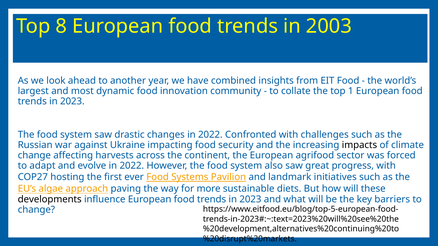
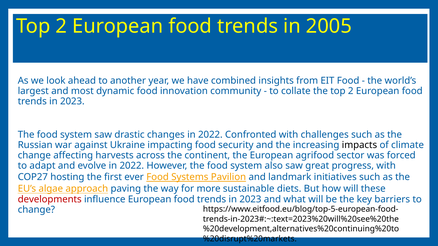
8 at (61, 26): 8 -> 2
2003: 2003 -> 2005
the top 1: 1 -> 2
developments colour: black -> red
